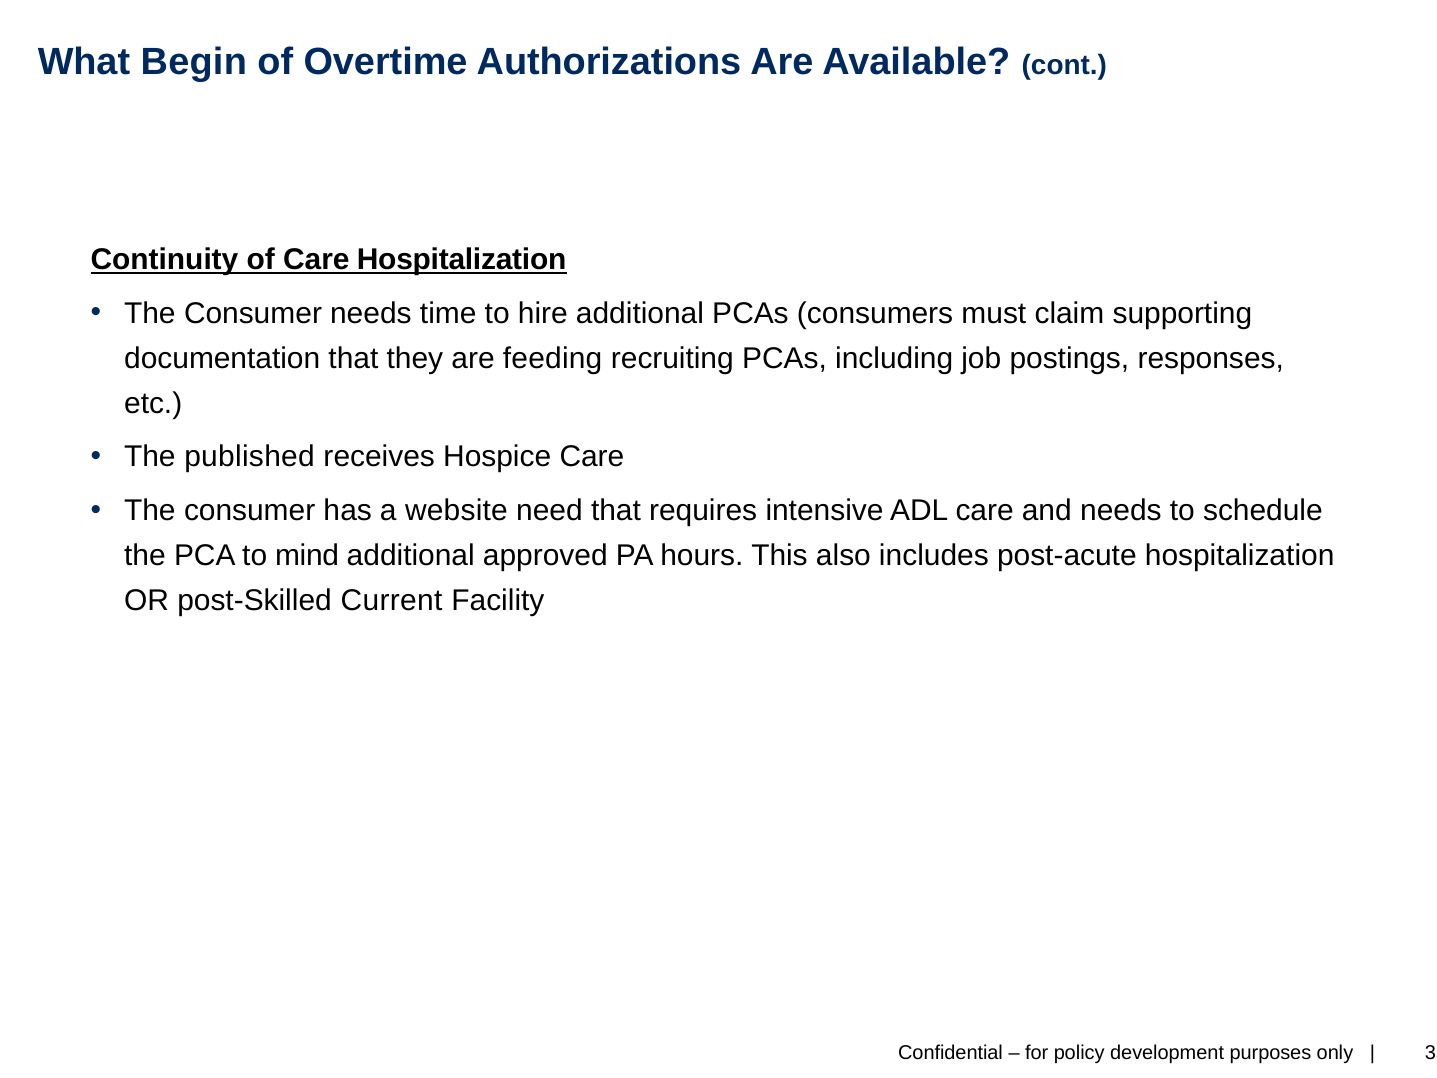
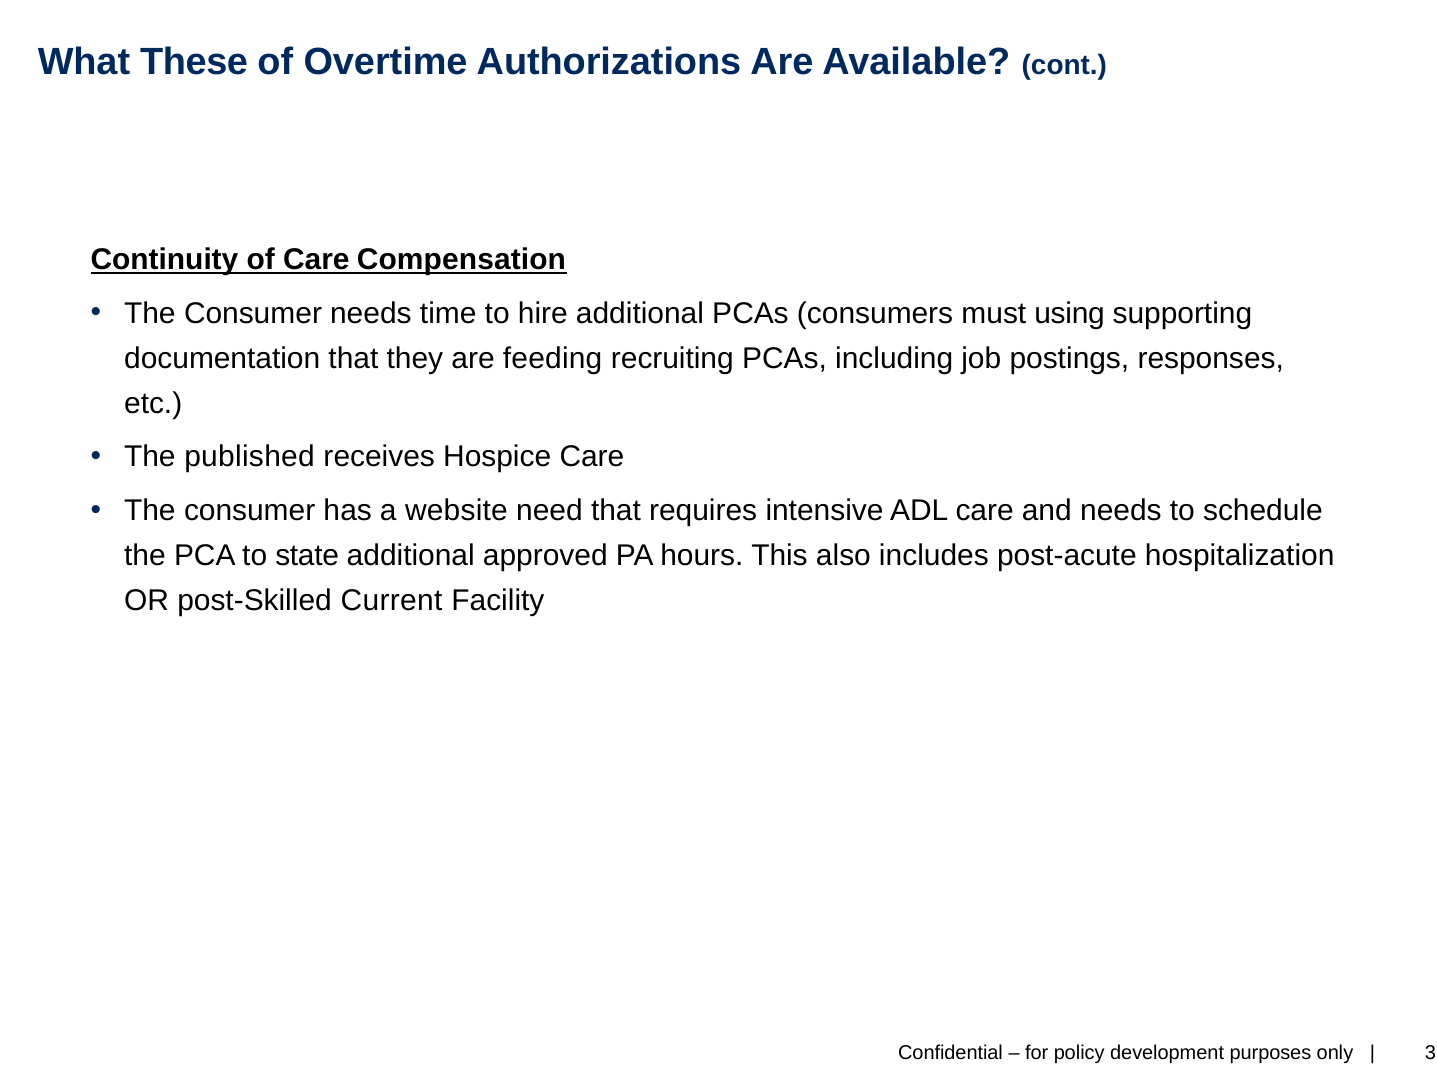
Begin: Begin -> These
Care Hospitalization: Hospitalization -> Compensation
claim: claim -> using
mind: mind -> state
